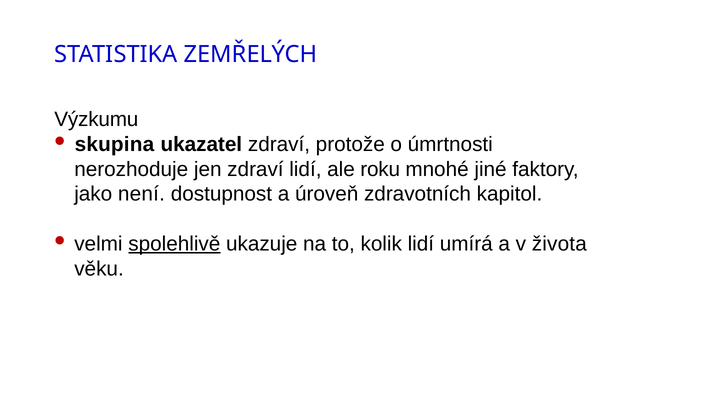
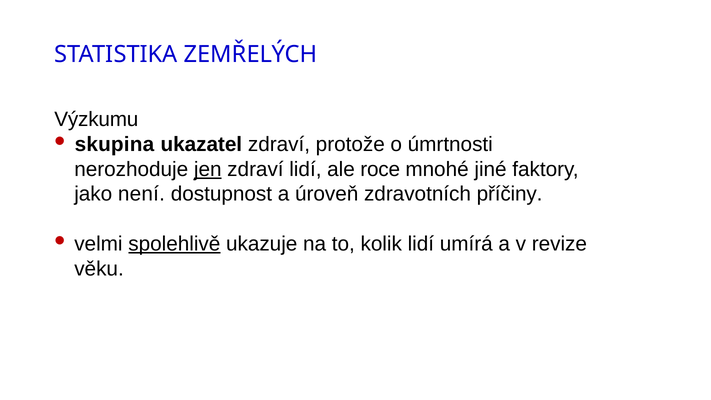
jen underline: none -> present
roku: roku -> roce
kapitol: kapitol -> příčiny
života: života -> revize
